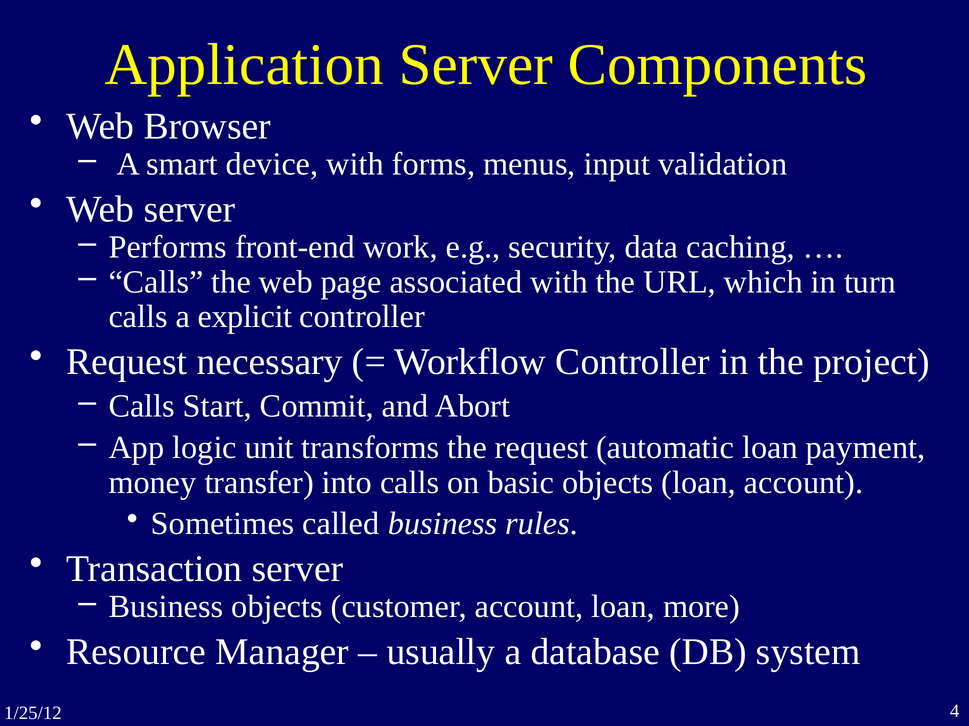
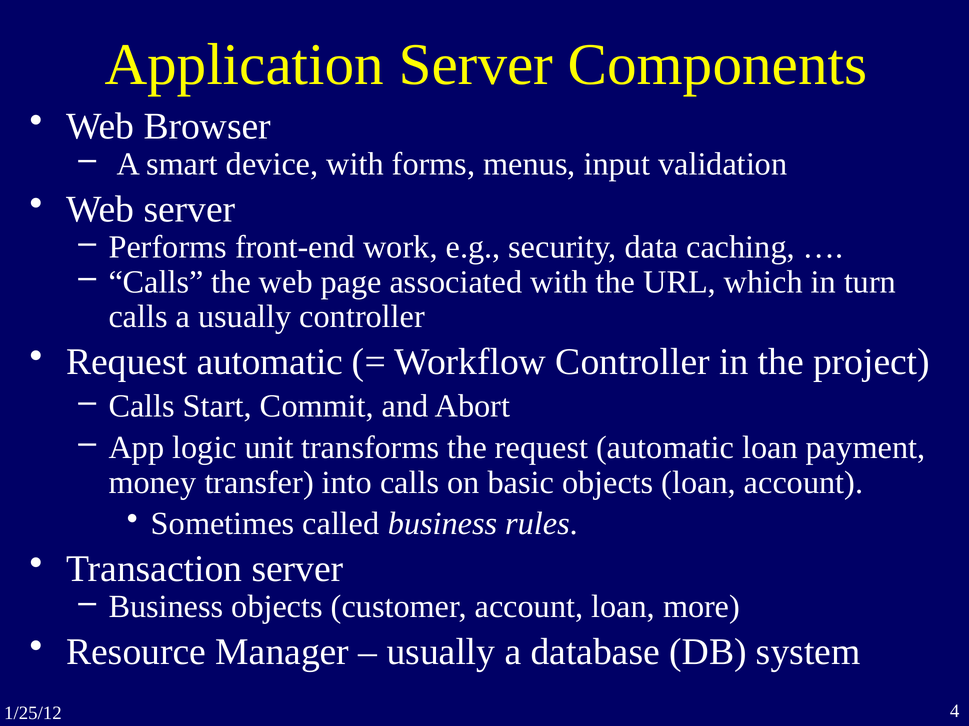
a explicit: explicit -> usually
necessary at (270, 362): necessary -> automatic
